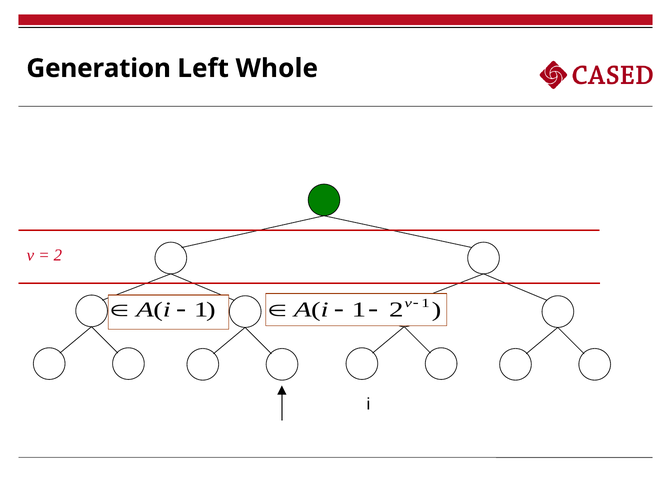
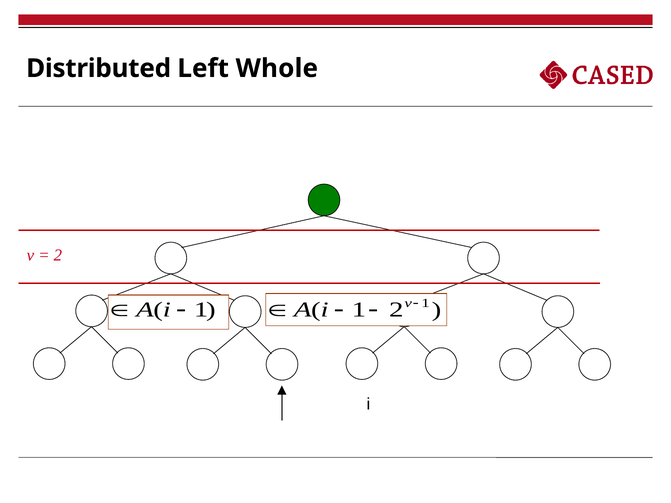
Generation: Generation -> Distributed
